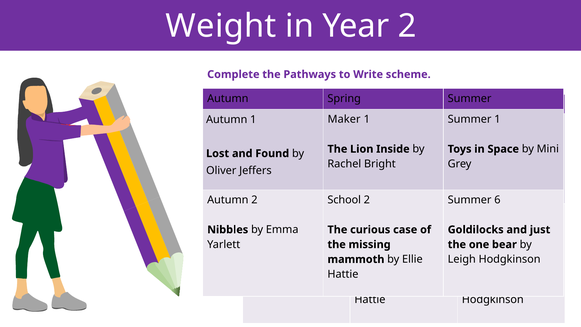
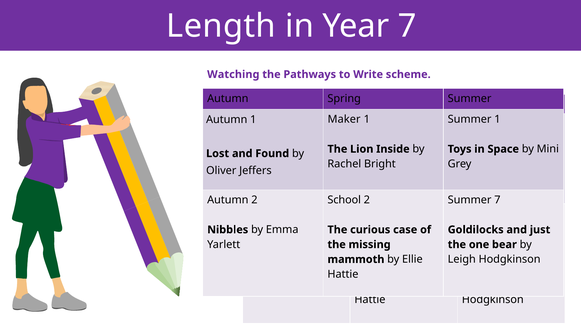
Weight: Weight -> Length
Year 2: 2 -> 7
Complete: Complete -> Watching
Summer 6: 6 -> 7
